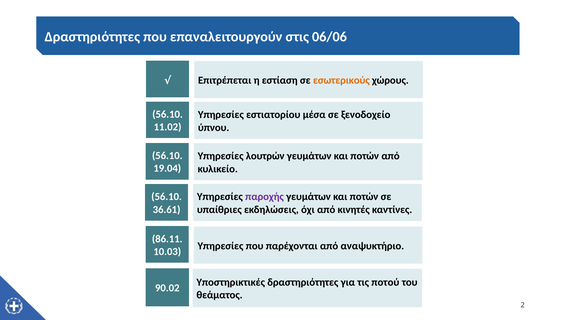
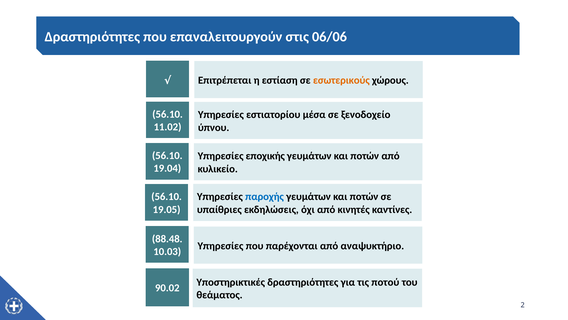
λουτρών: λουτρών -> εποχικής
παροχής colour: purple -> blue
36.61: 36.61 -> 19.05
86.11: 86.11 -> 88.48
